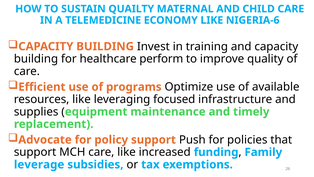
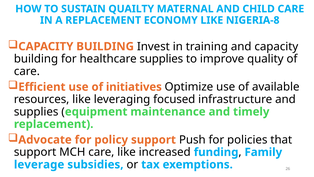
A TELEMEDICINE: TELEMEDICINE -> REPLACEMENT
NIGERIA-6: NIGERIA-6 -> NIGERIA-8
healthcare perform: perform -> supplies
programs: programs -> initiatives
